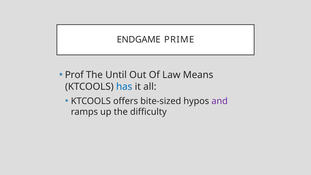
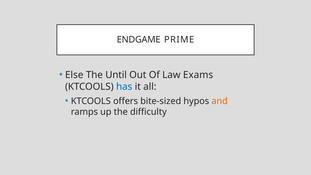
Prof: Prof -> Else
Means: Means -> Exams
and colour: purple -> orange
